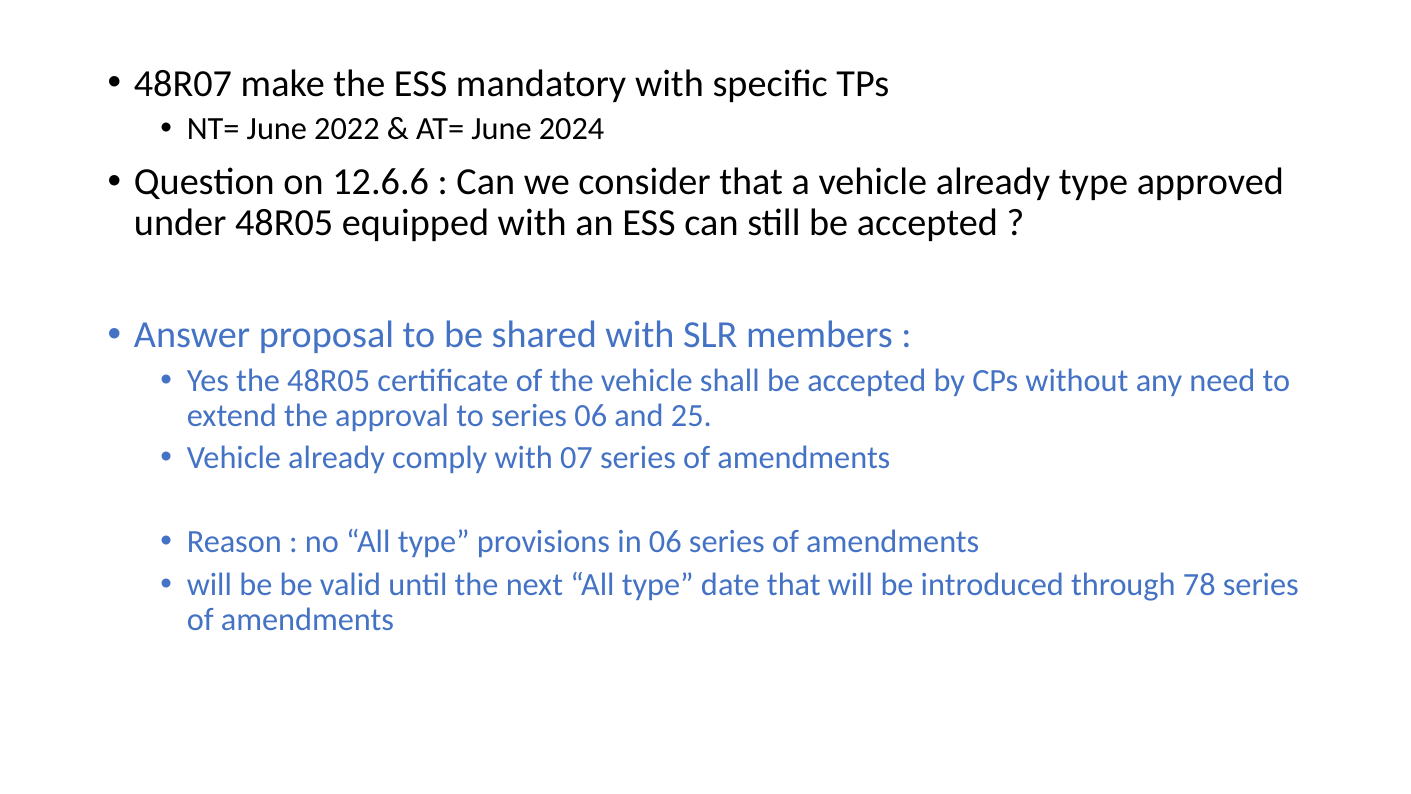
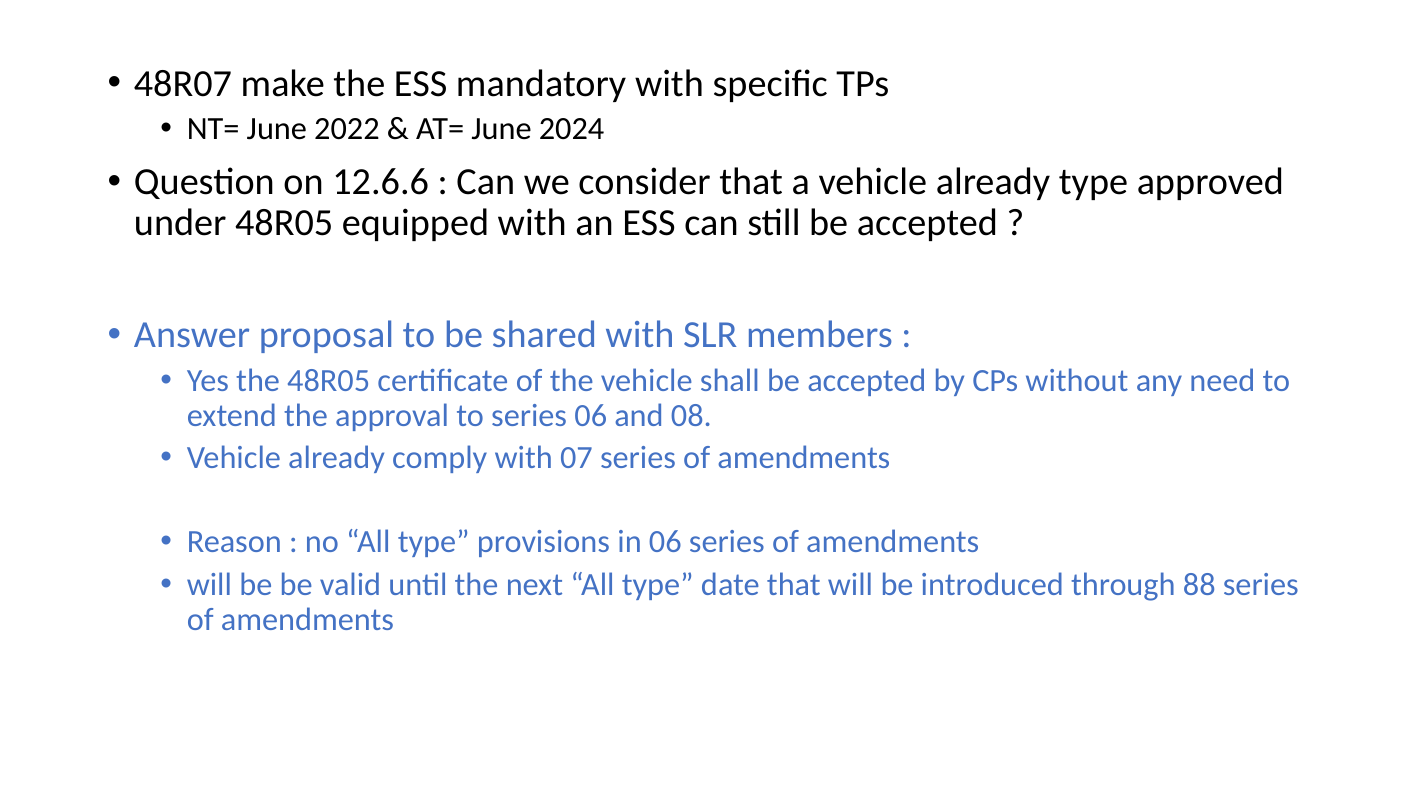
25: 25 -> 08
78: 78 -> 88
